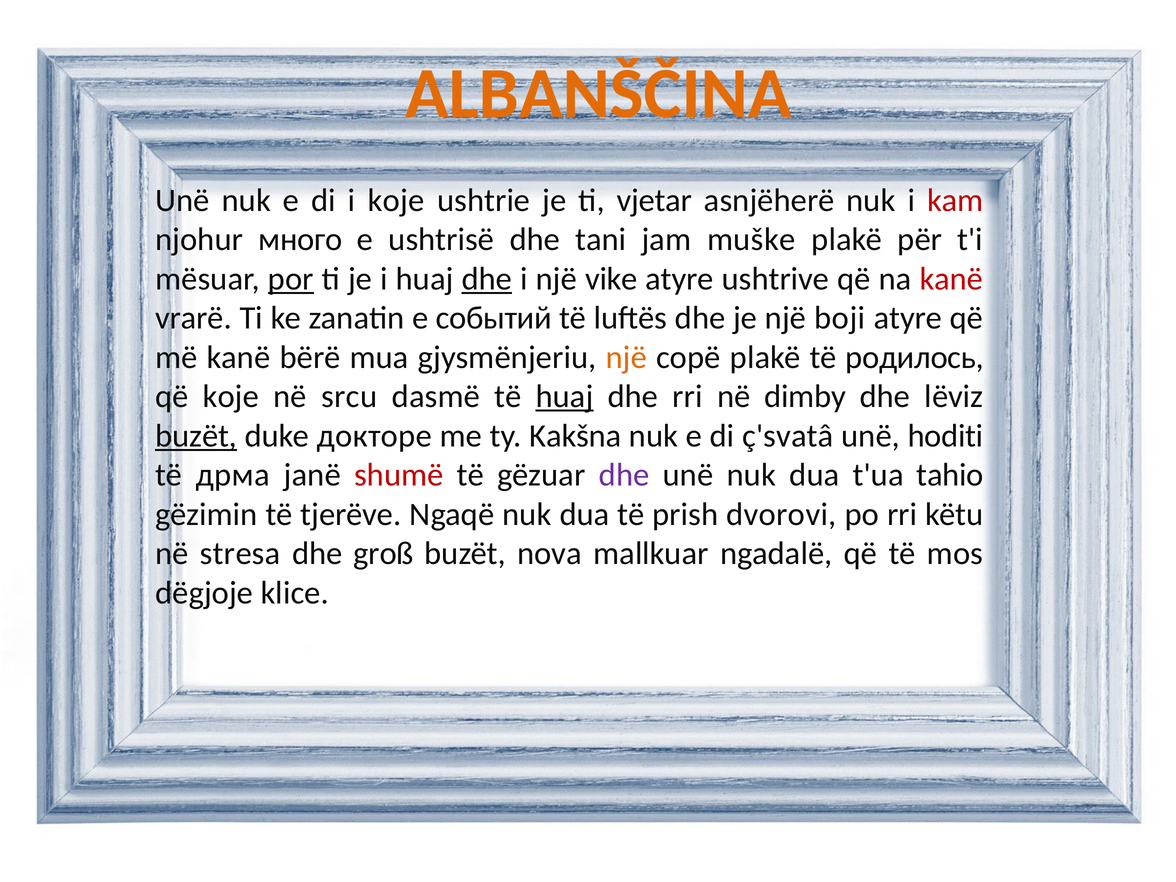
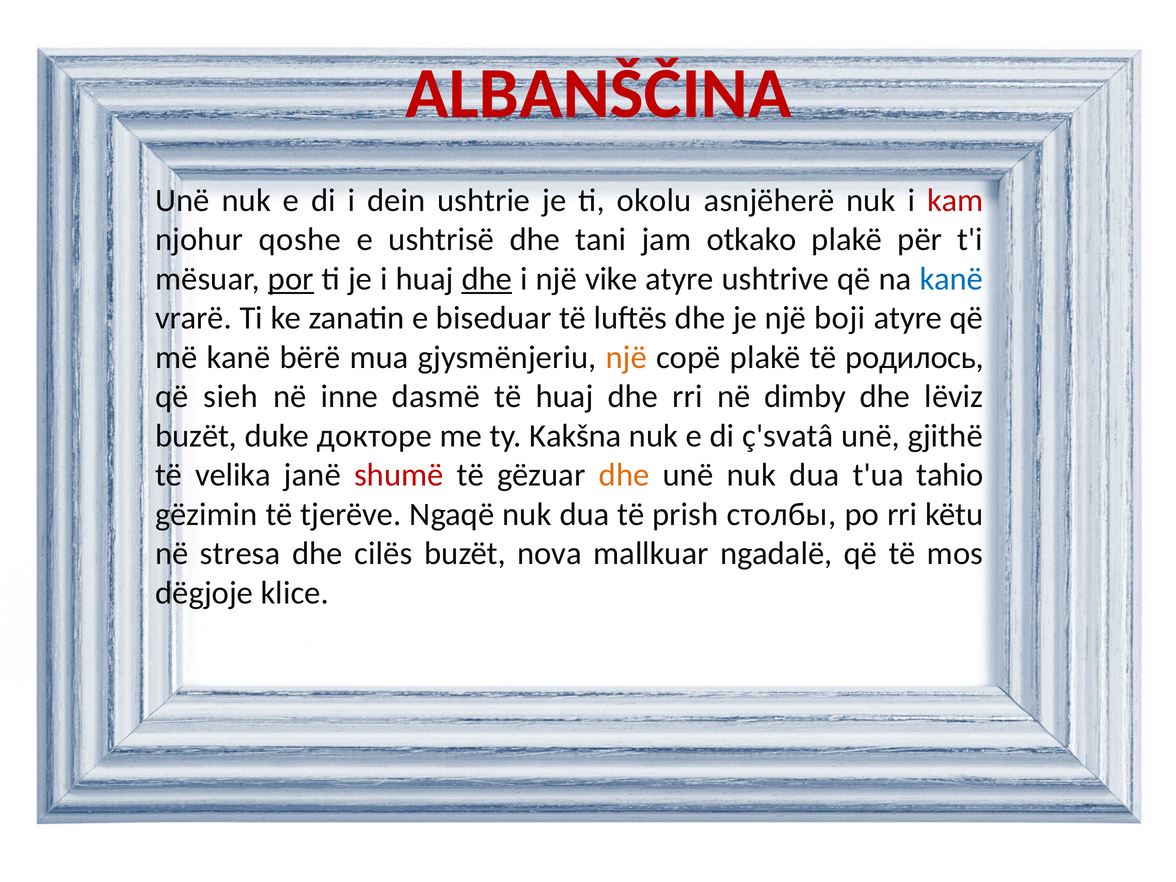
ALBANŠČINA colour: orange -> red
i koje: koje -> dein
vjetar: vjetar -> okolu
много: много -> qoshe
muške: muške -> otkako
kanë at (951, 279) colour: red -> blue
событий: событий -> biseduar
që koje: koje -> sieh
srcu: srcu -> inne
huaj at (564, 397) underline: present -> none
buzët at (196, 436) underline: present -> none
hoditi: hoditi -> gjithë
дрма: дрма -> velika
dhe at (624, 475) colour: purple -> orange
dvorovi: dvorovi -> столбы
groß: groß -> cilës
